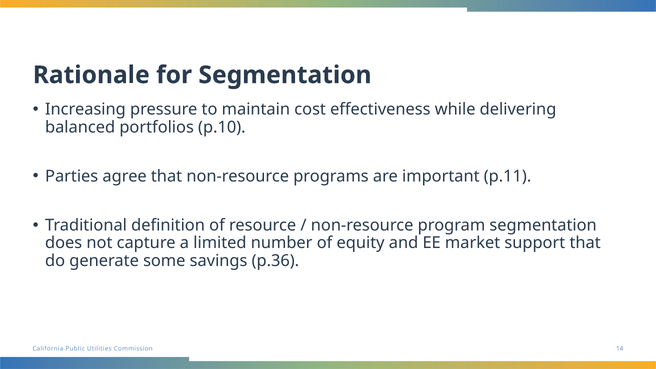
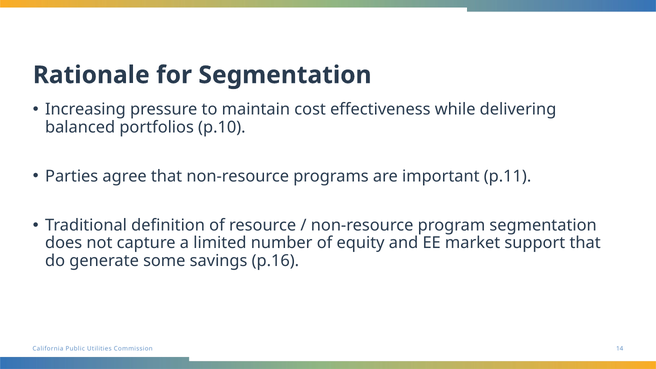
p.36: p.36 -> p.16
